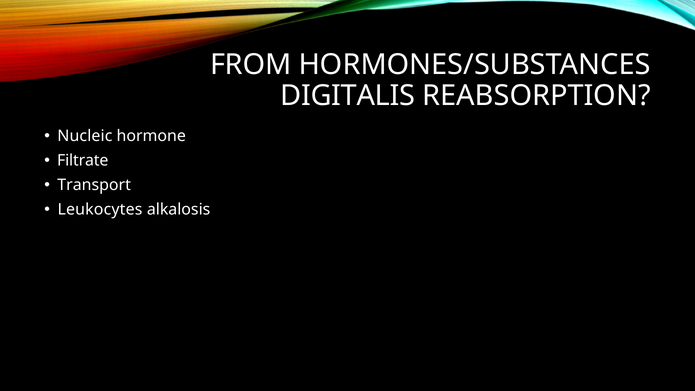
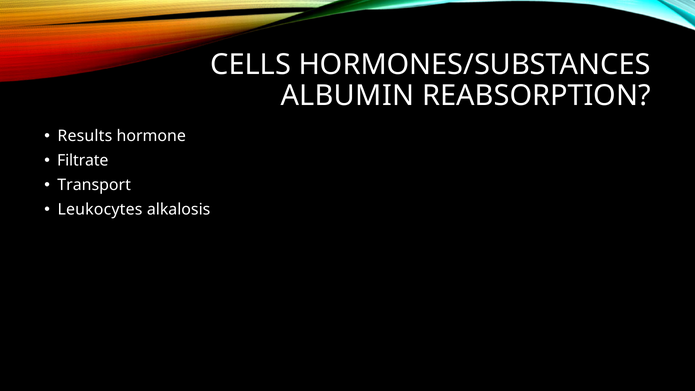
FROM: FROM -> CELLS
DIGITALIS: DIGITALIS -> ALBUMIN
Nucleic: Nucleic -> Results
